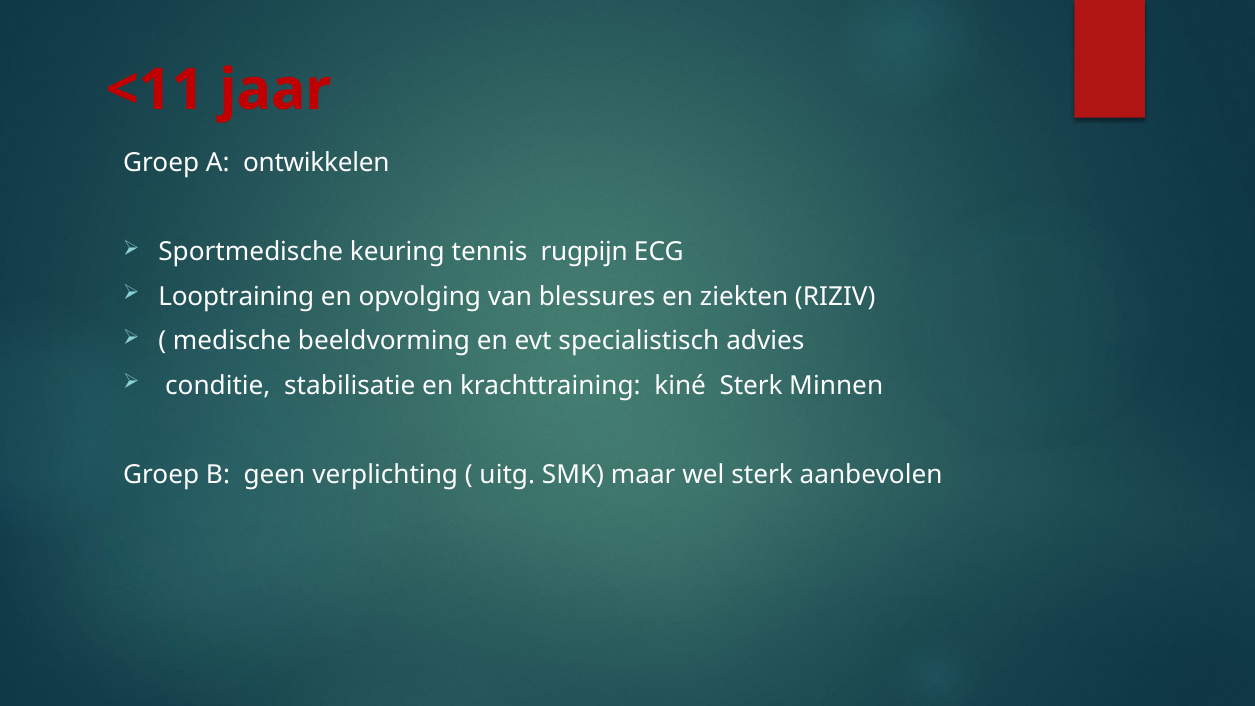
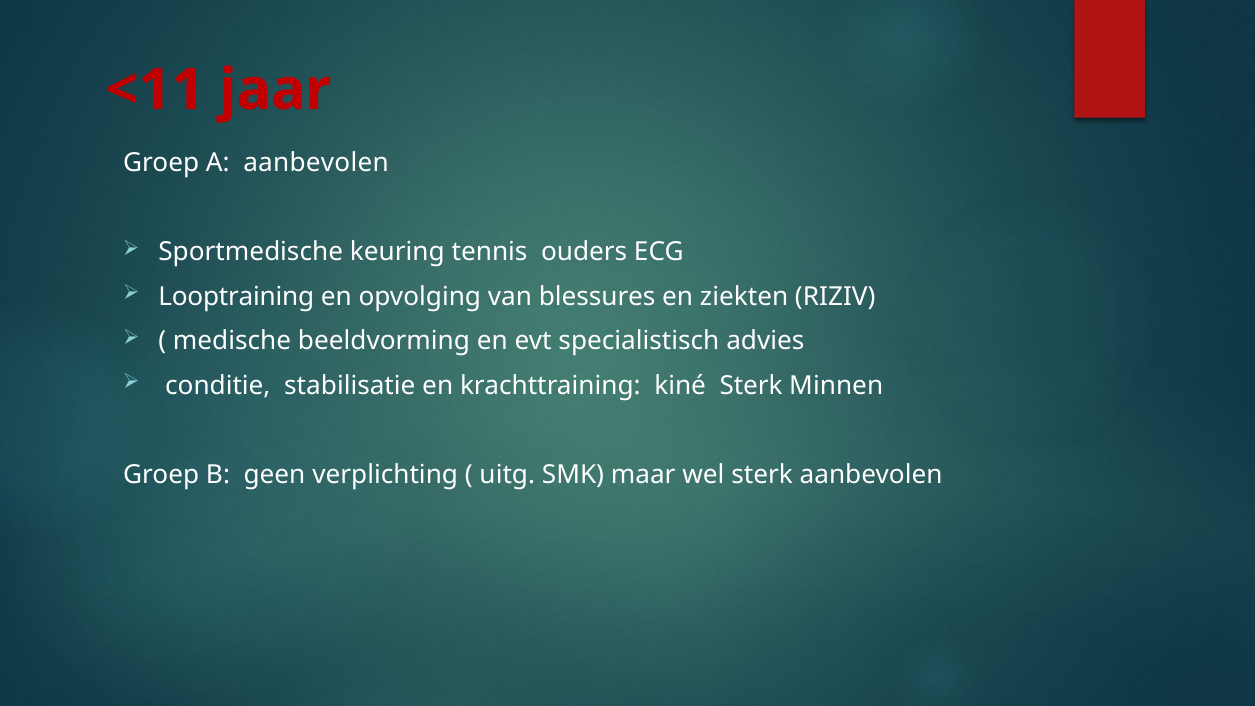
A ontwikkelen: ontwikkelen -> aanbevolen
rugpijn: rugpijn -> ouders
